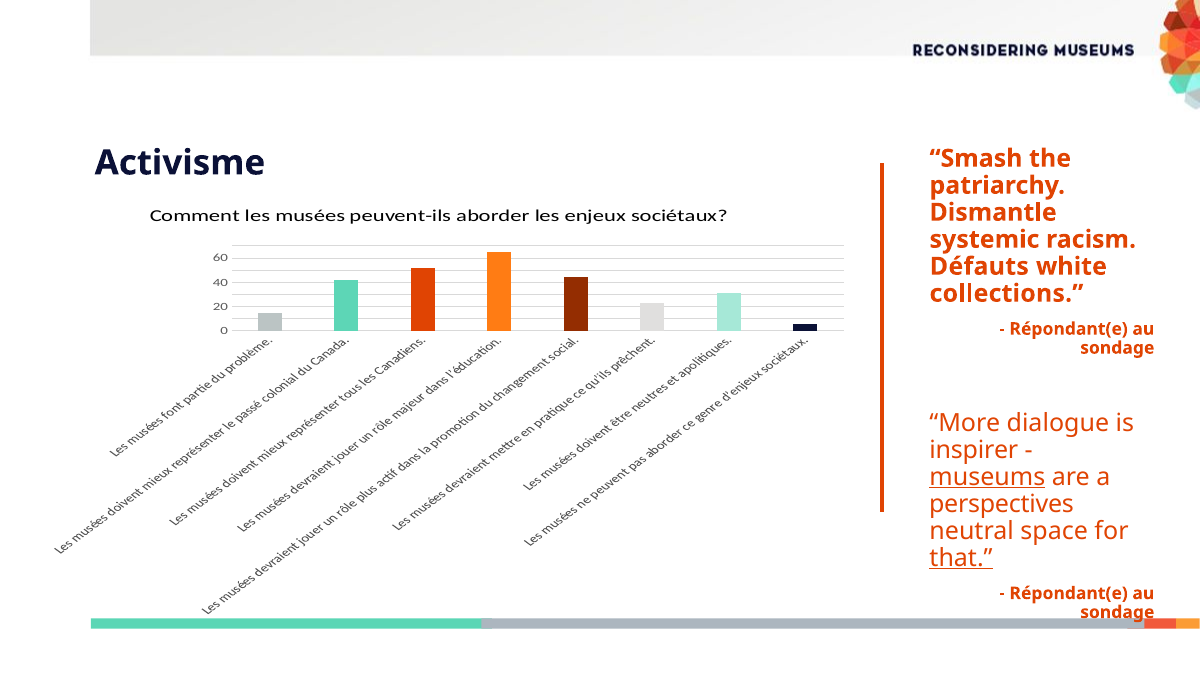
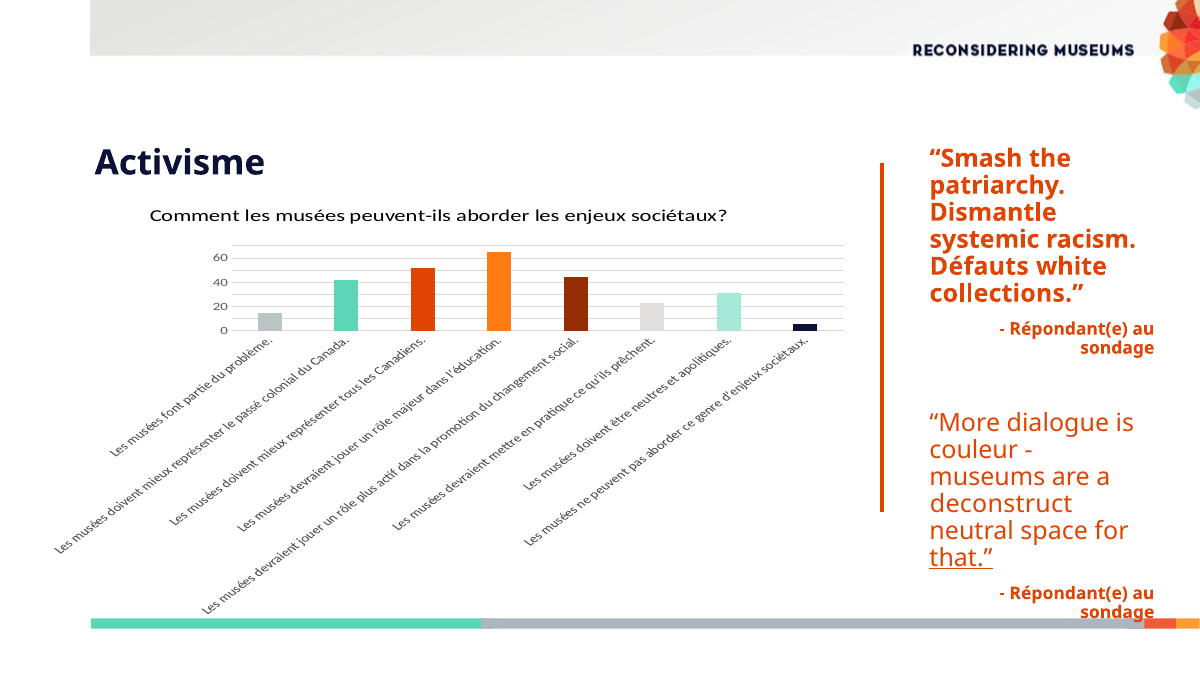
inspirer: inspirer -> couleur
museums underline: present -> none
perspectives: perspectives -> deconstruct
